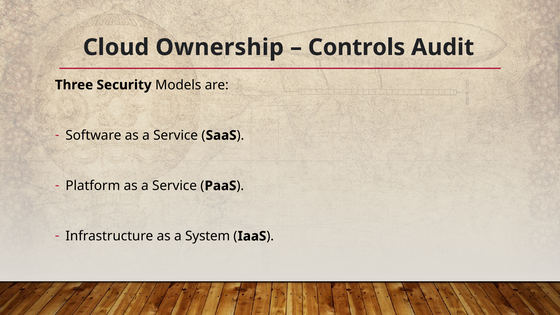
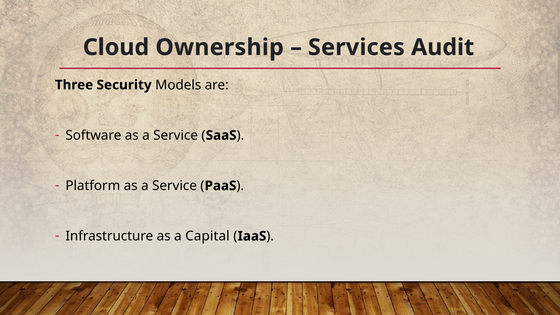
Controls: Controls -> Services
System: System -> Capital
